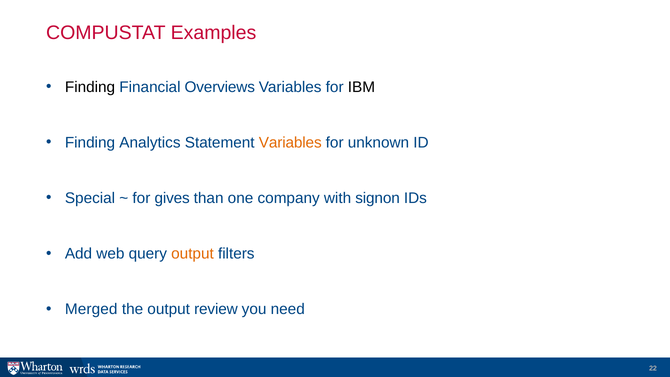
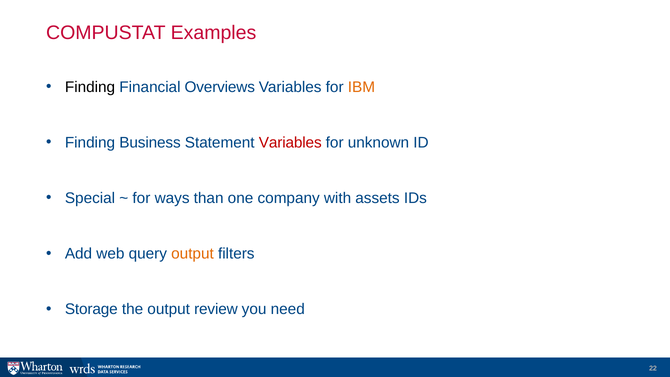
IBM colour: black -> orange
Analytics: Analytics -> Business
Variables at (290, 143) colour: orange -> red
gives: gives -> ways
signon: signon -> assets
Merged: Merged -> Storage
